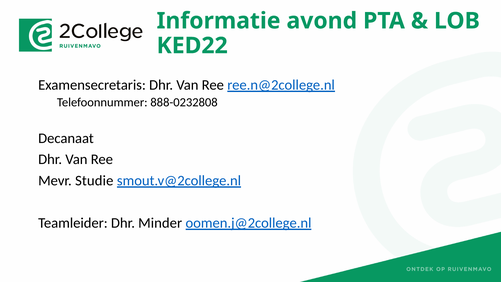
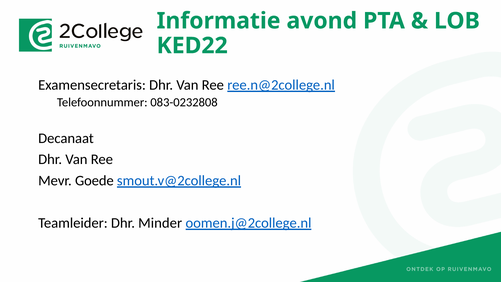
888-0232808: 888-0232808 -> 083-0232808
Studie: Studie -> Goede
